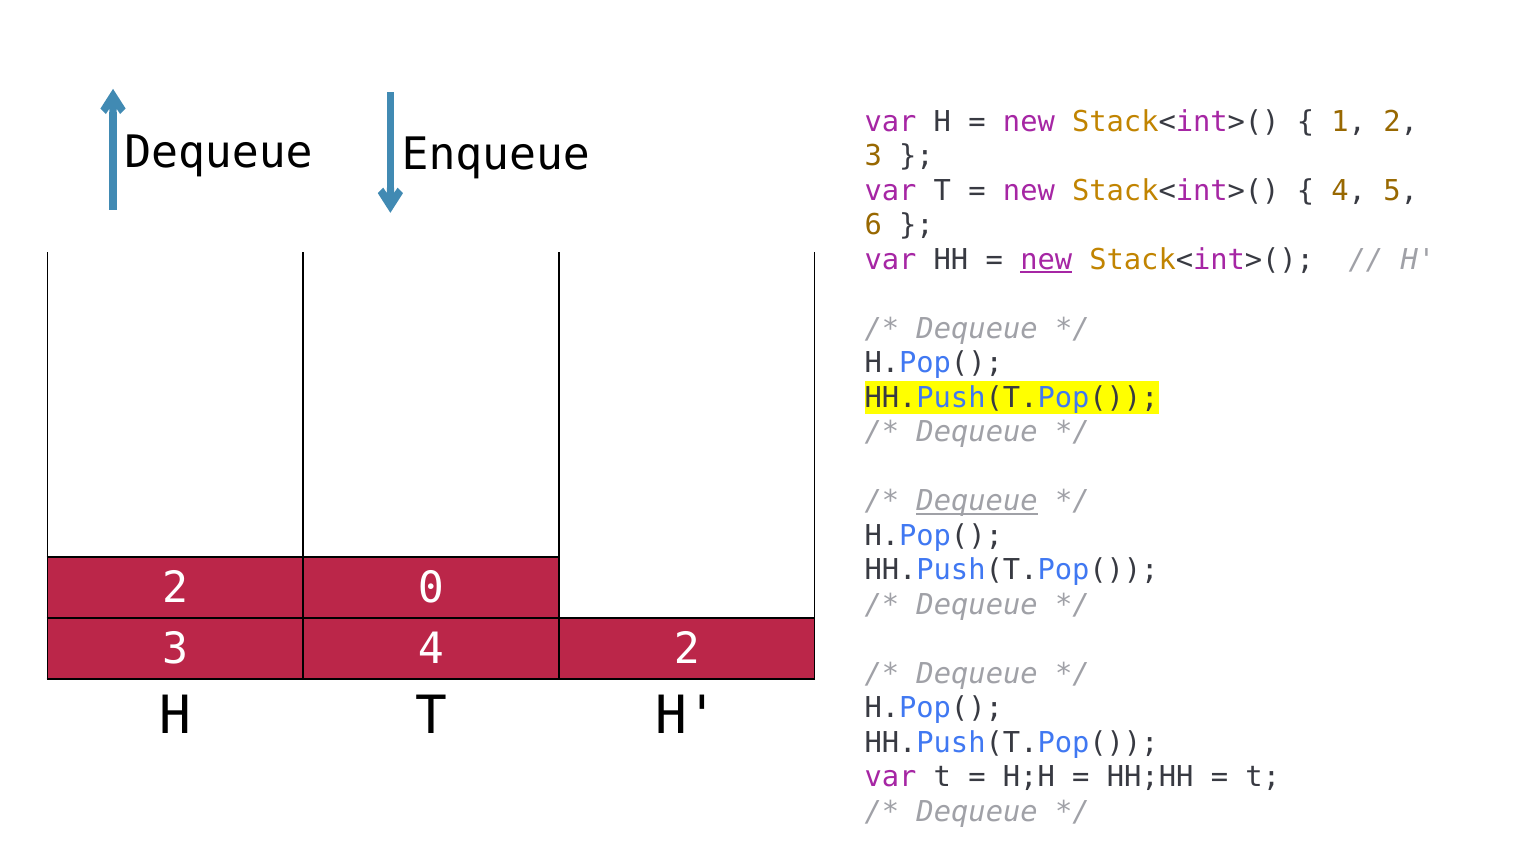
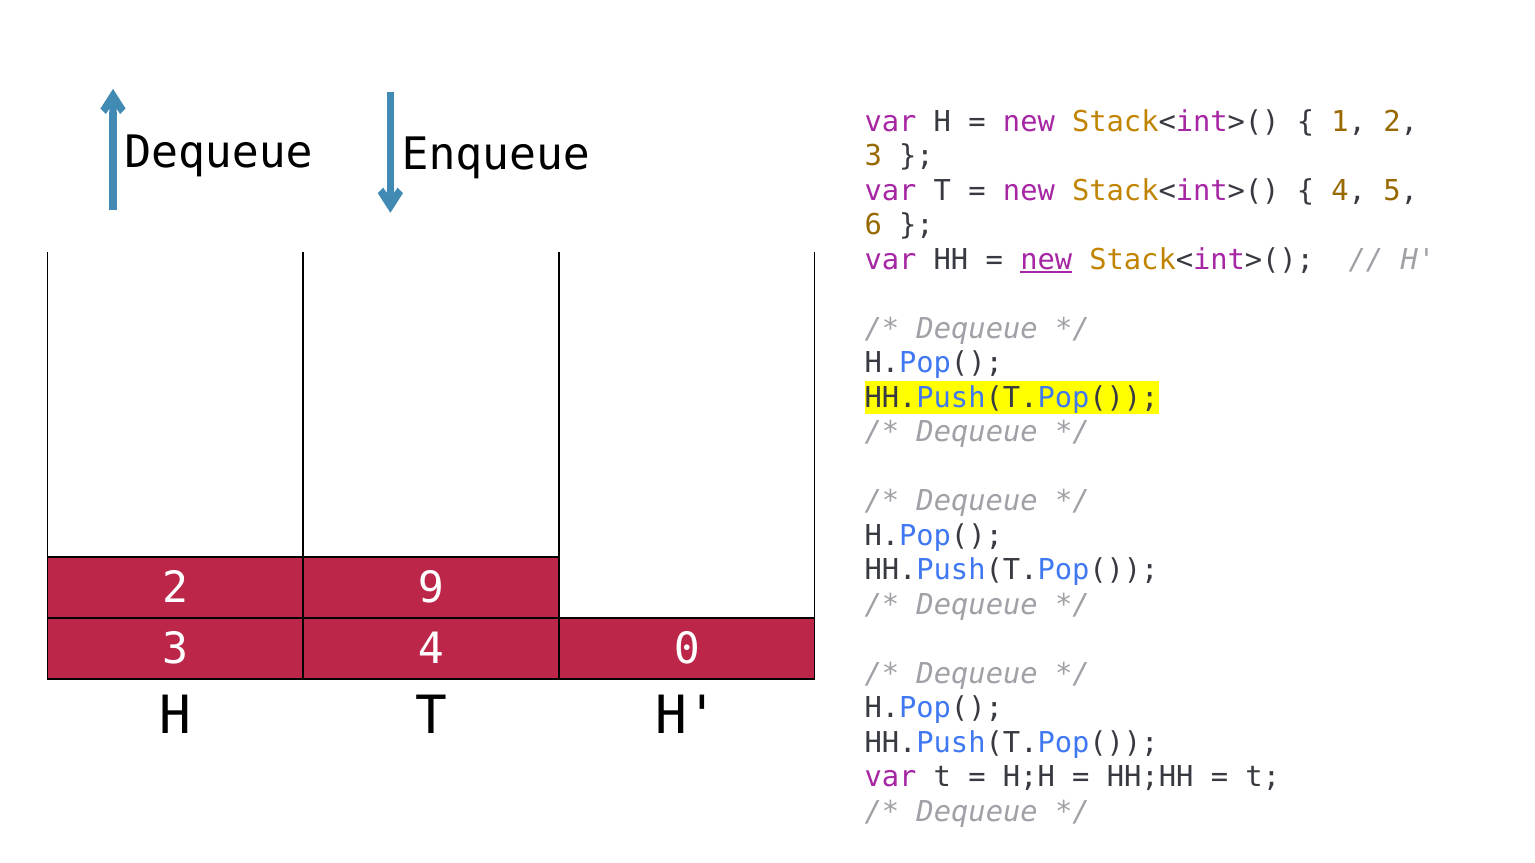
Dequeue at (977, 502) underline: present -> none
0: 0 -> 9
4 2: 2 -> 0
